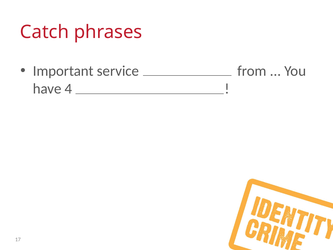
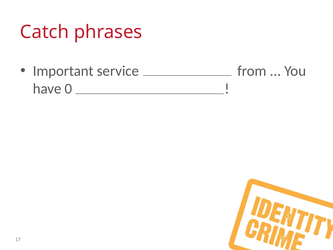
4: 4 -> 0
